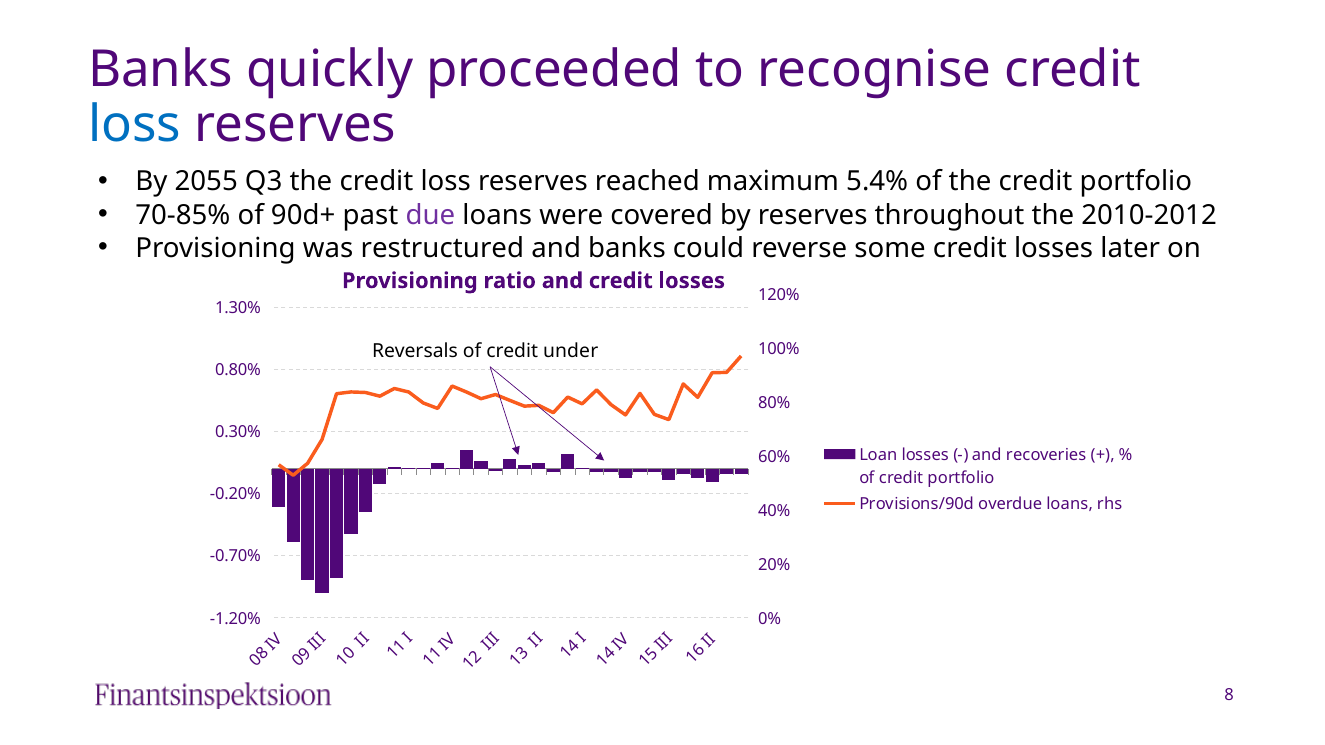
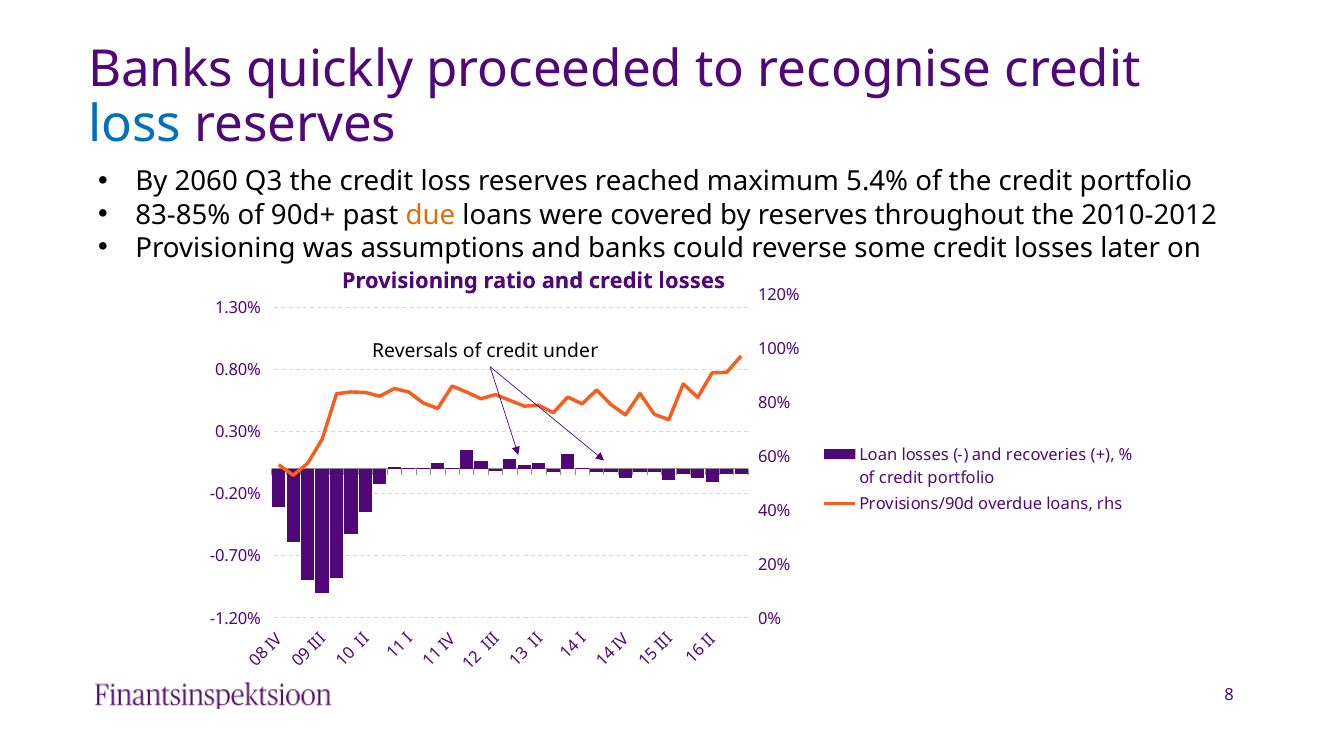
2055: 2055 -> 2060
70-85%: 70-85% -> 83-85%
due colour: purple -> orange
restructured: restructured -> assumptions
